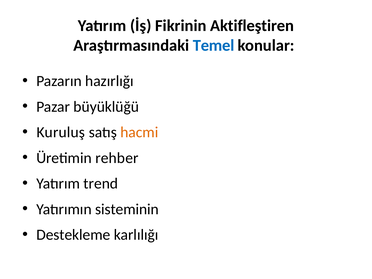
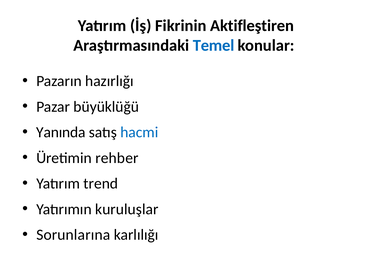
Kuruluş: Kuruluş -> Yanında
hacmi colour: orange -> blue
sisteminin: sisteminin -> kuruluşlar
Destekleme: Destekleme -> Sorunlarına
